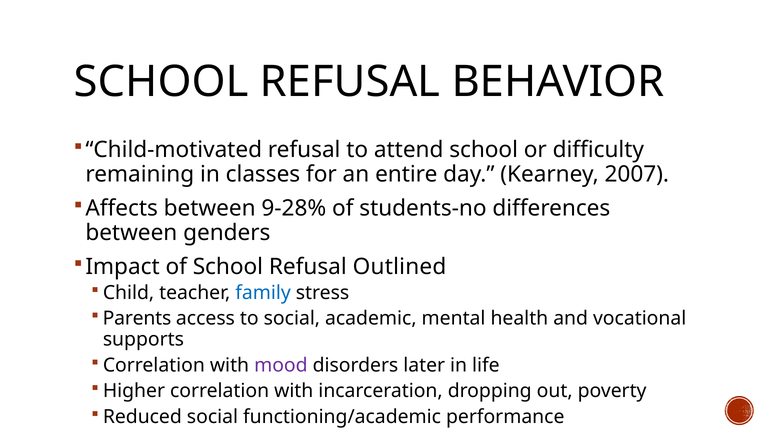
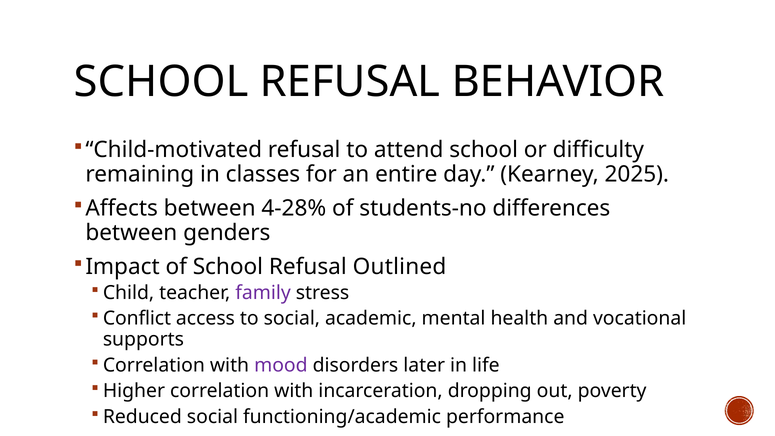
2007: 2007 -> 2025
9-28%: 9-28% -> 4-28%
family colour: blue -> purple
Parents: Parents -> Conflict
